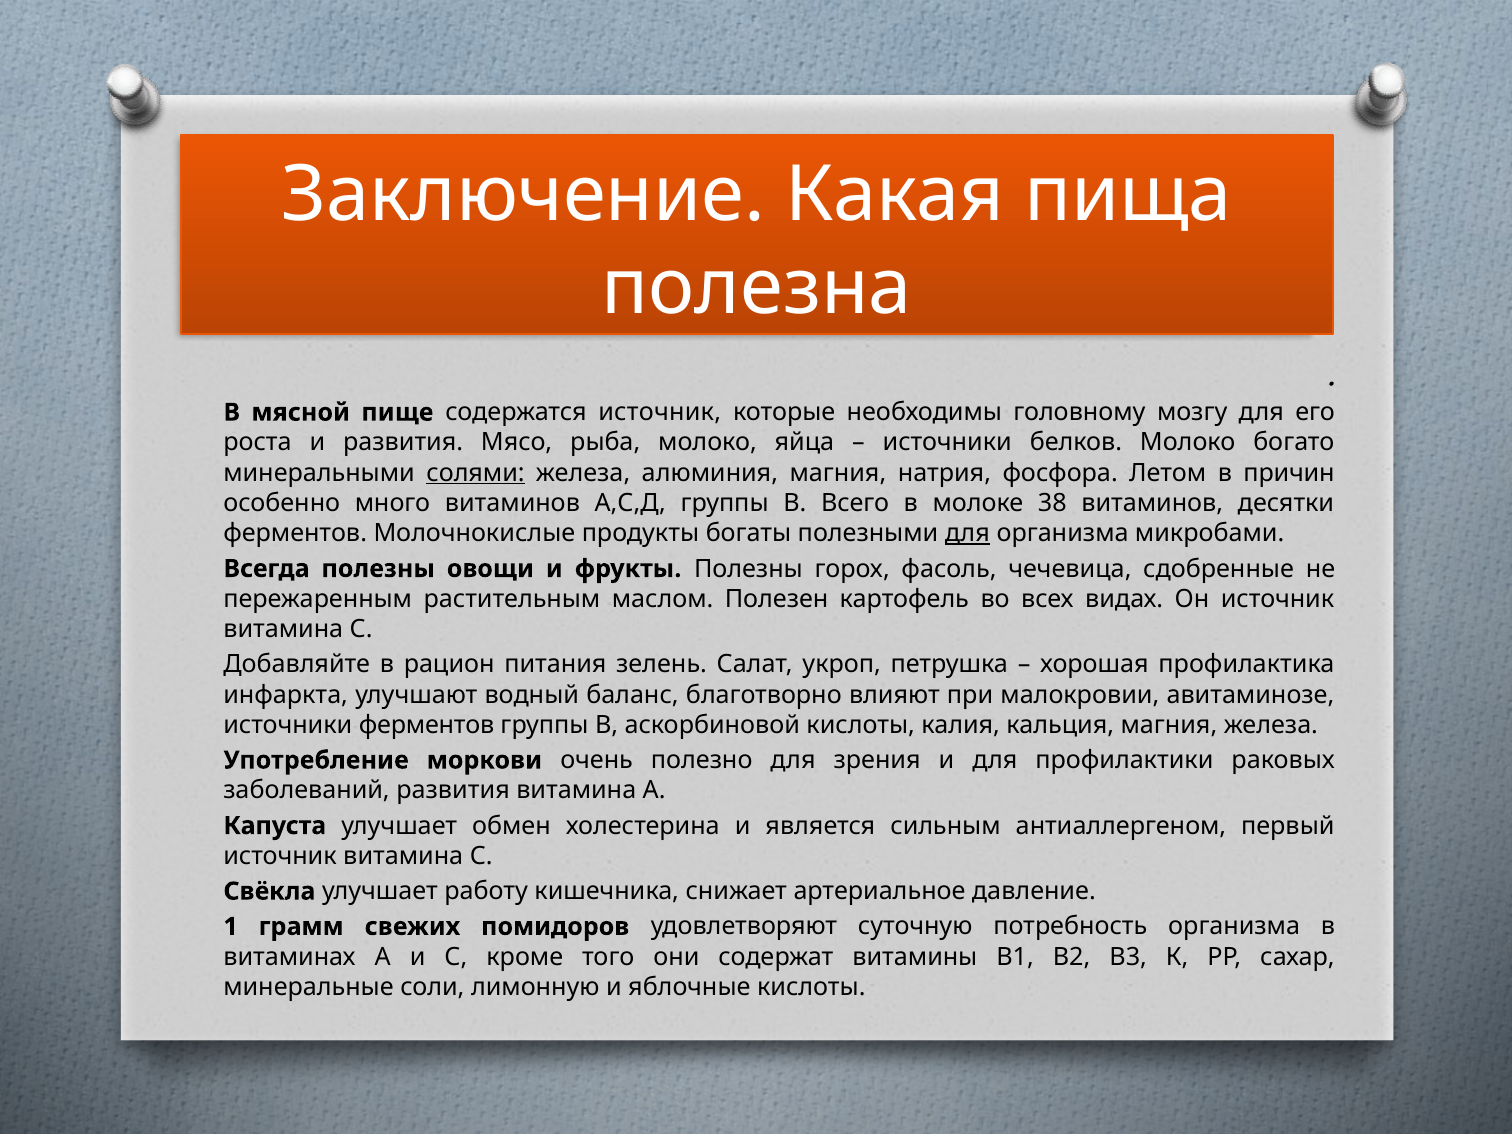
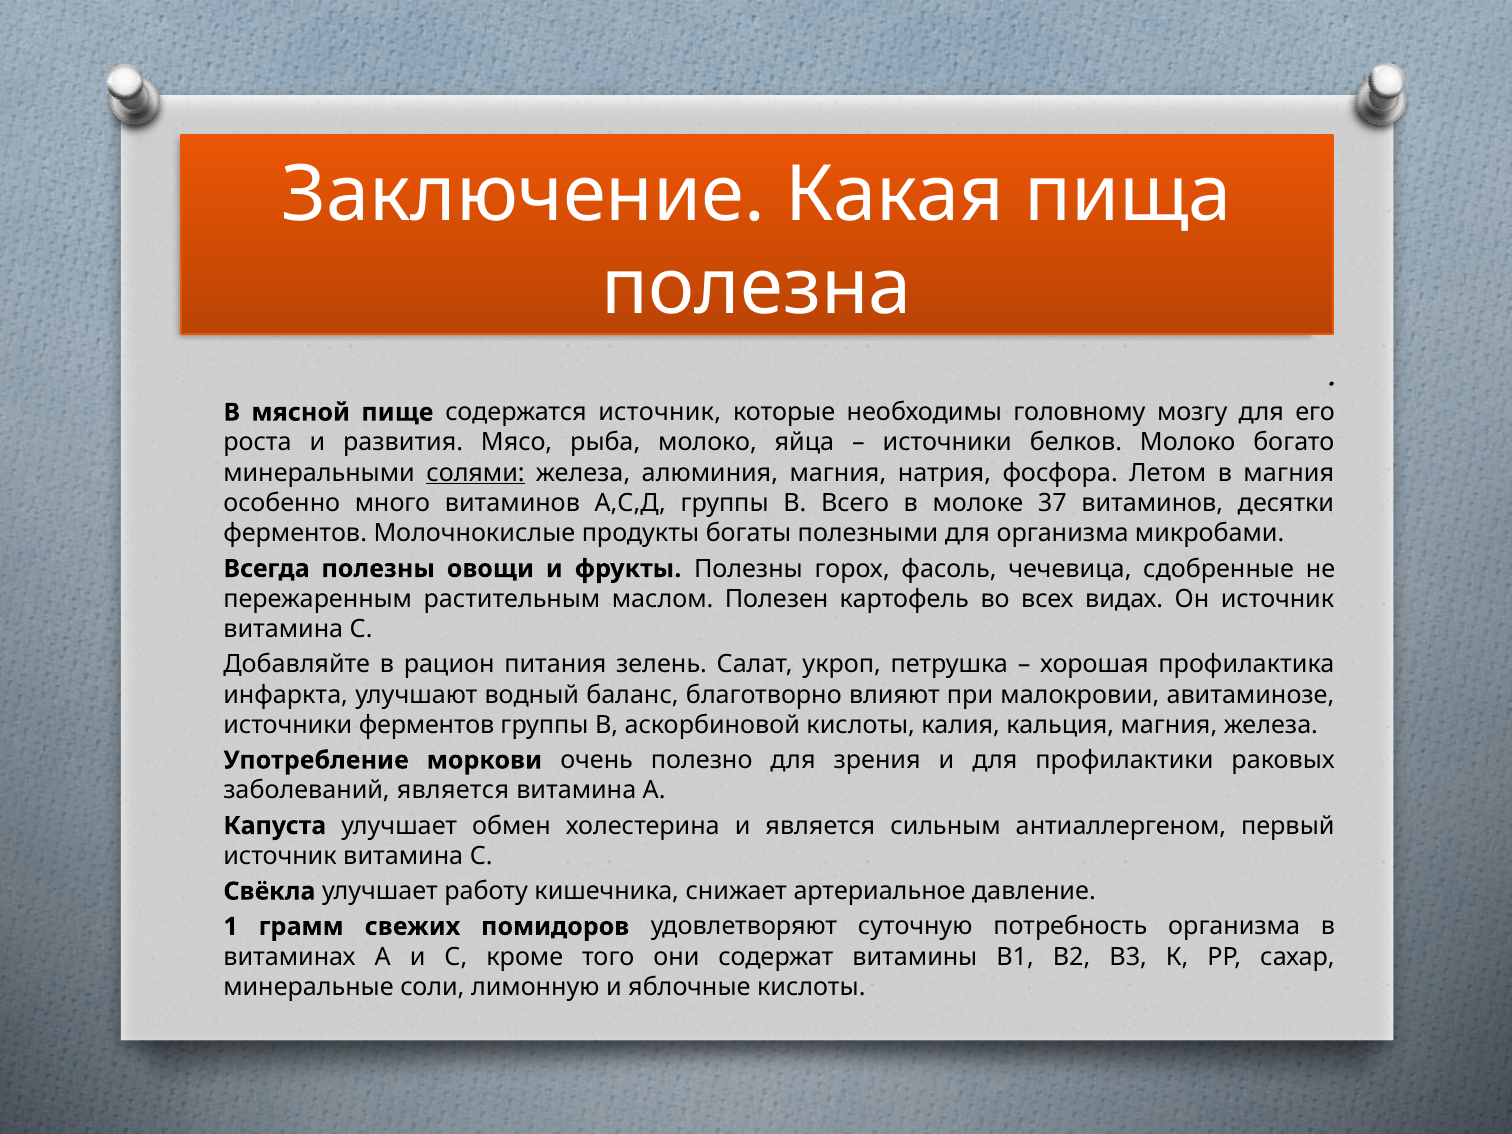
в причин: причин -> магния
38: 38 -> 37
для at (967, 533) underline: present -> none
заболеваний развития: развития -> является
